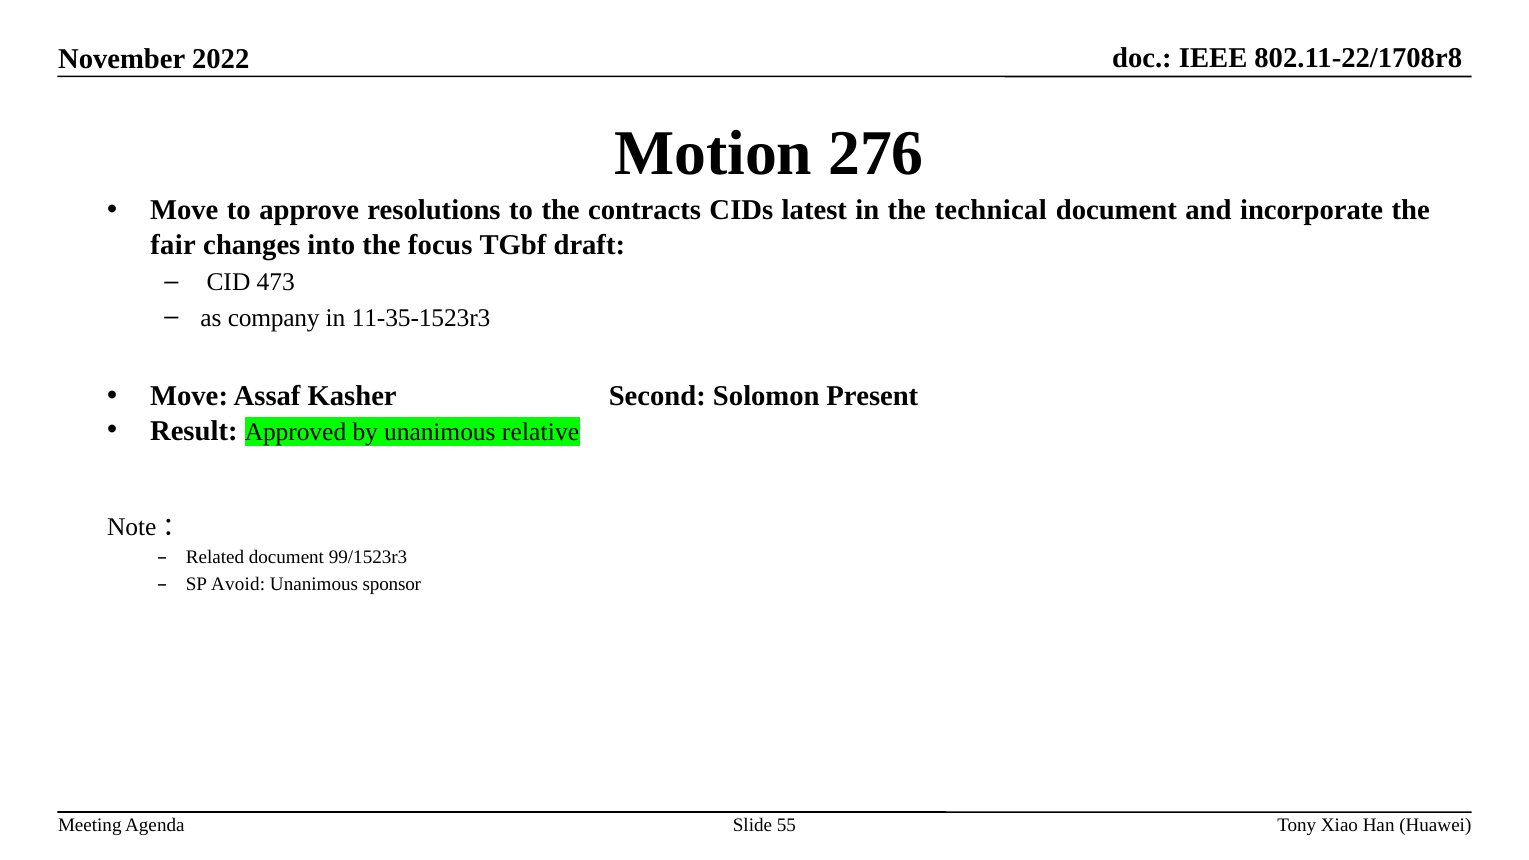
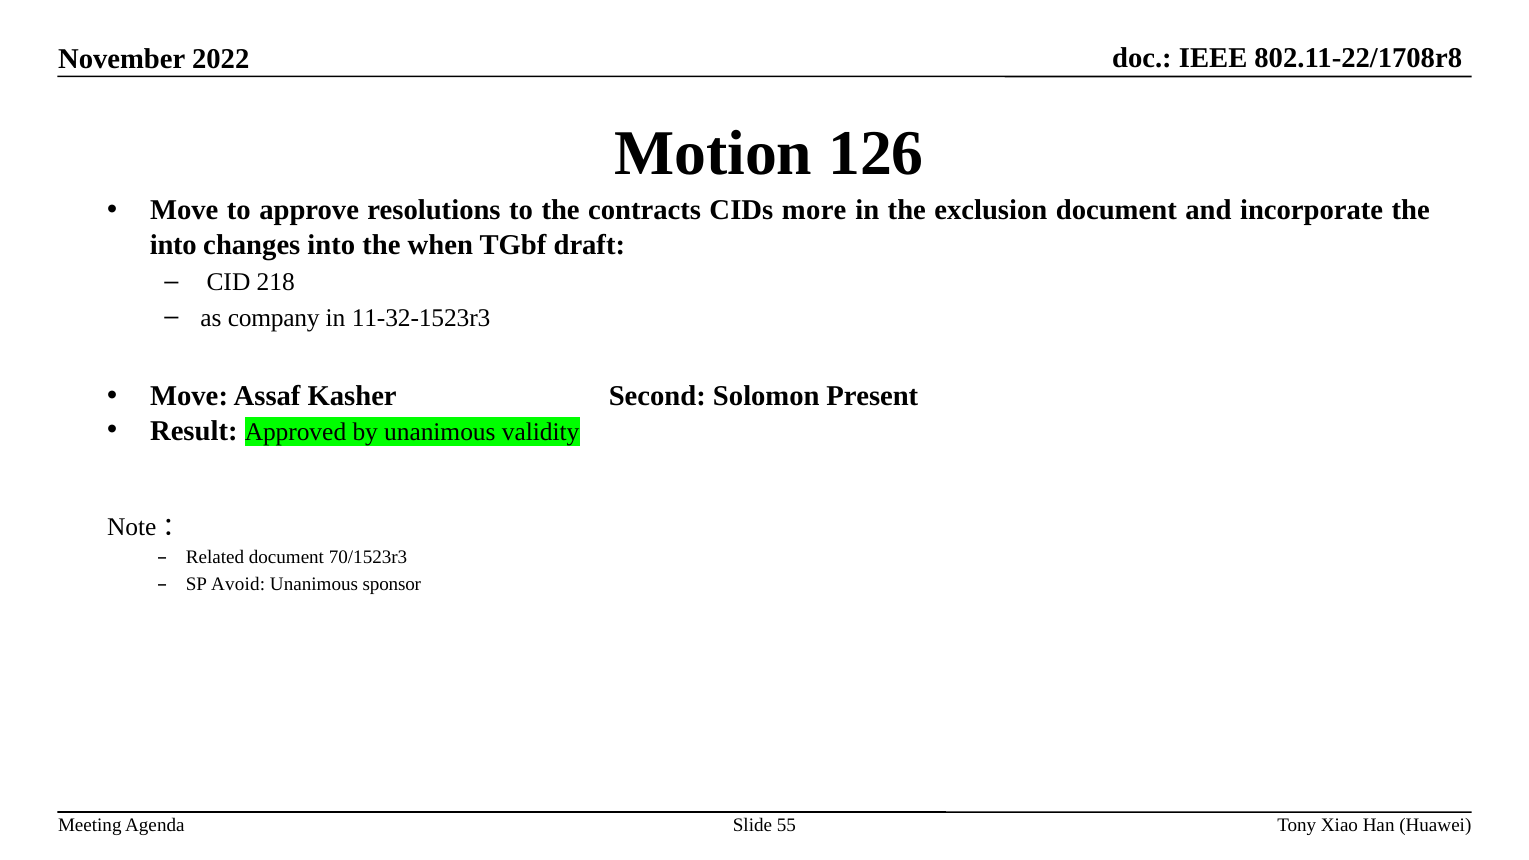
276: 276 -> 126
latest: latest -> more
technical: technical -> exclusion
fair at (173, 245): fair -> into
focus: focus -> when
473: 473 -> 218
11-35-1523r3: 11-35-1523r3 -> 11-32-1523r3
relative: relative -> validity
99/1523r3: 99/1523r3 -> 70/1523r3
